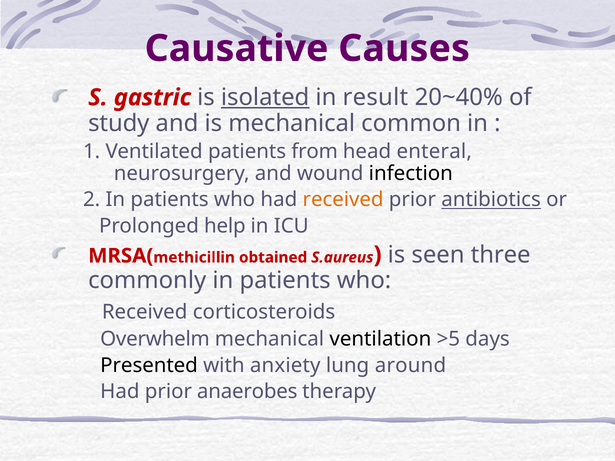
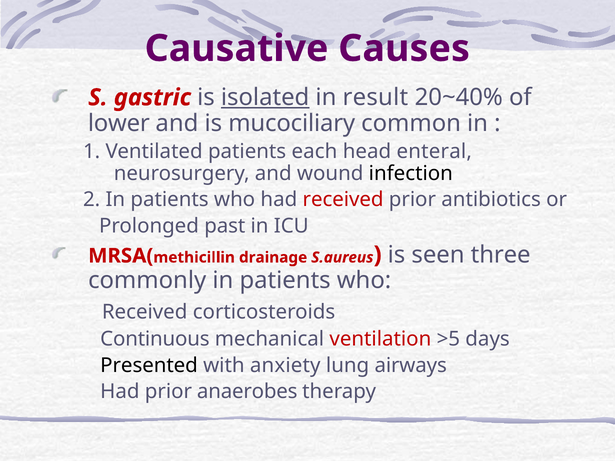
study: study -> lower
is mechanical: mechanical -> mucociliary
from: from -> each
received at (343, 200) colour: orange -> red
antibiotics underline: present -> none
help: help -> past
obtained: obtained -> drainage
Overwhelm: Overwhelm -> Continuous
ventilation colour: black -> red
around: around -> airways
